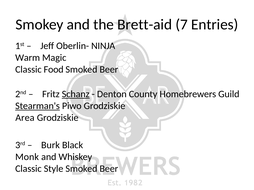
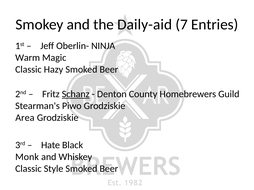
Brett-aid: Brett-aid -> Daily-aid
Food: Food -> Hazy
Stearman's underline: present -> none
Burk: Burk -> Hate
